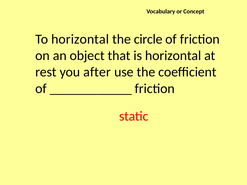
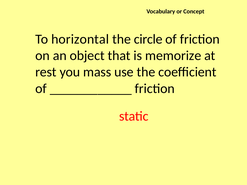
is horizontal: horizontal -> memorize
after: after -> mass
